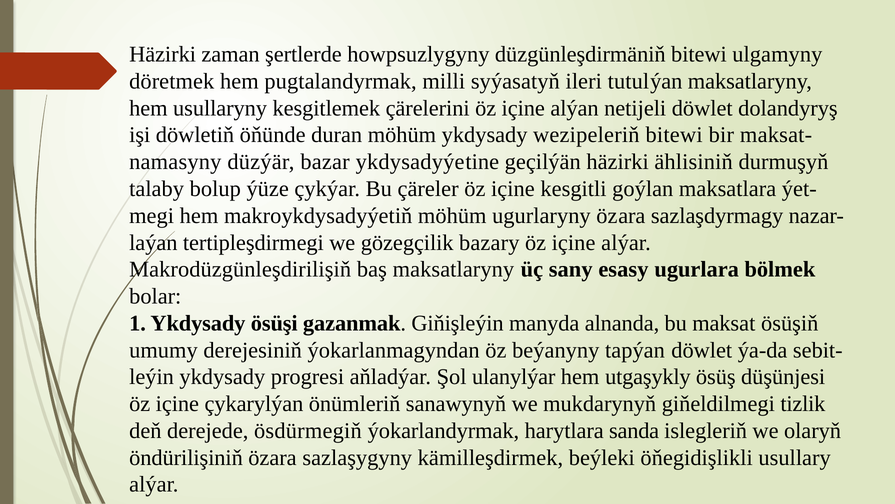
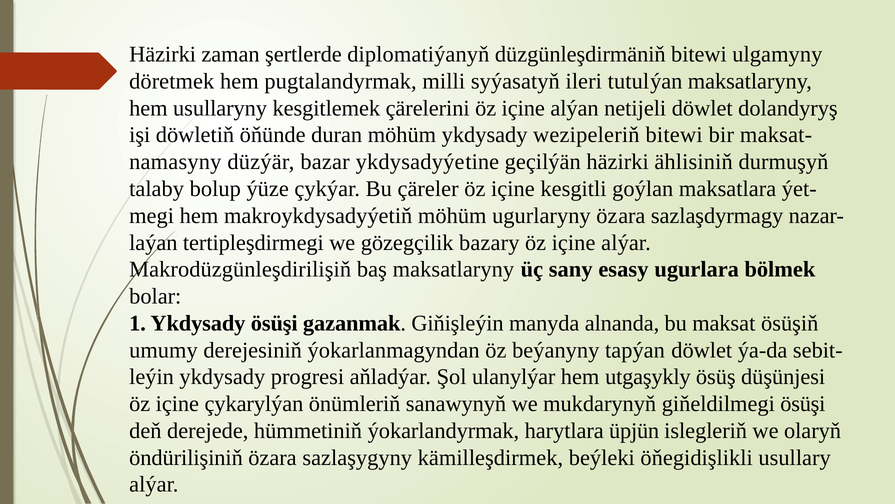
howpsuzlygyny: howpsuzlygyny -> diplomatiýanyň
giňeldilmegi tizlik: tizlik -> ösüşi
ösdürmegiň: ösdürmegiň -> hümmetiniň
sanda: sanda -> üpjün
